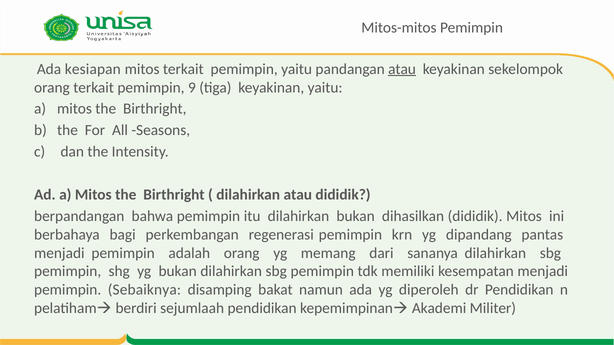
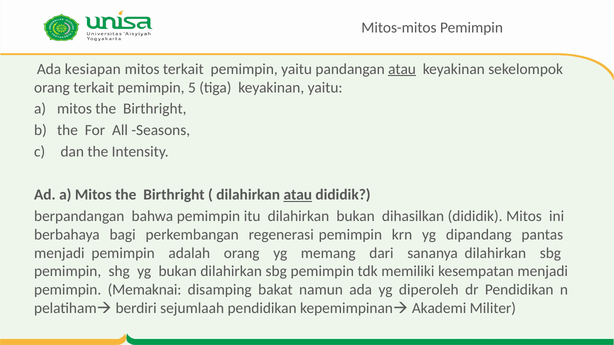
9: 9 -> 5
atau at (298, 195) underline: none -> present
Sebaiknya: Sebaiknya -> Memaknai
